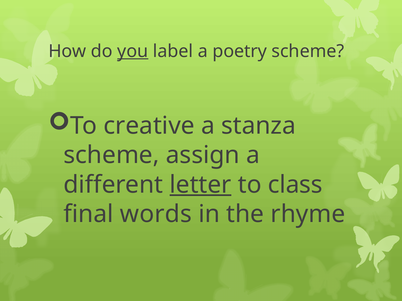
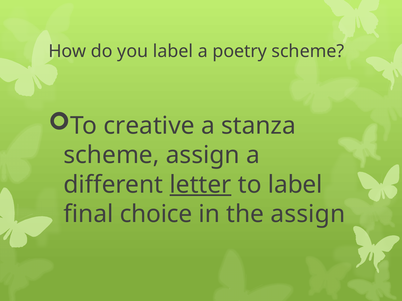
you underline: present -> none
to class: class -> label
words: words -> choice
the rhyme: rhyme -> assign
